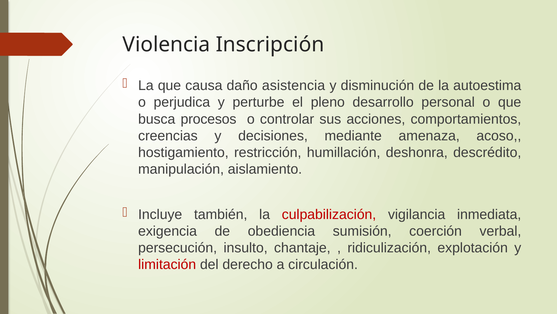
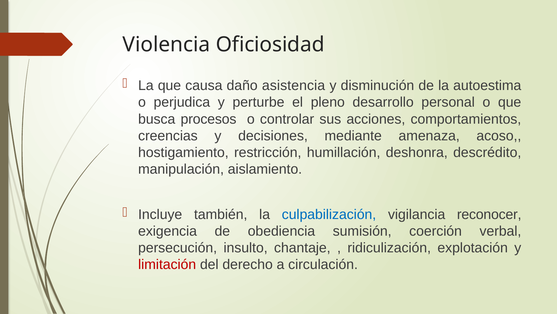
Inscripción: Inscripción -> Oficiosidad
culpabilización colour: red -> blue
inmediata: inmediata -> reconocer
